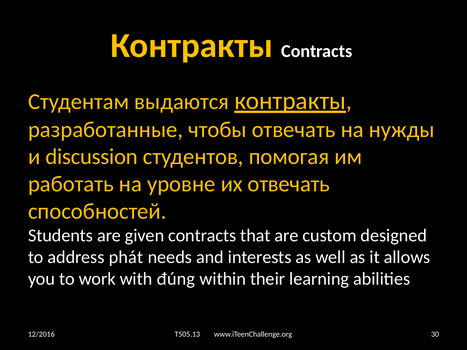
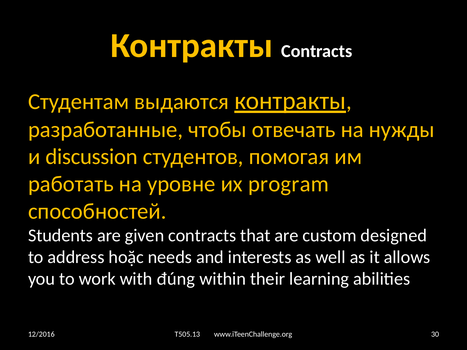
их отвечать: отвечать -> program
phát: phát -> hoặc
